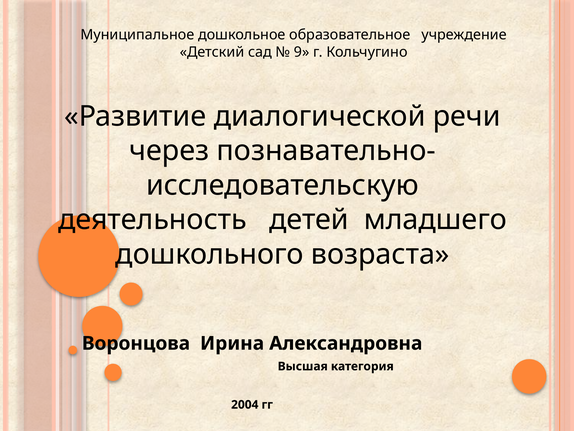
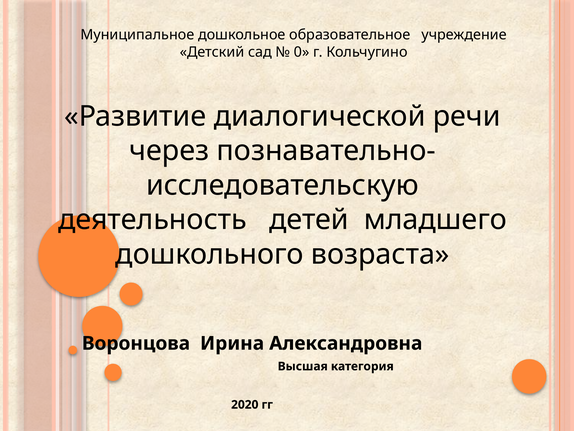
9: 9 -> 0
2004: 2004 -> 2020
